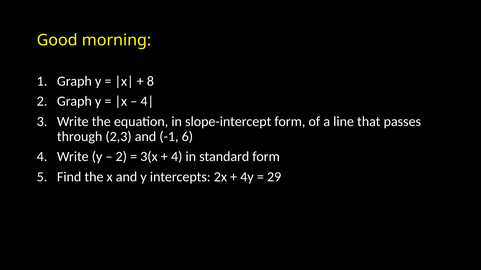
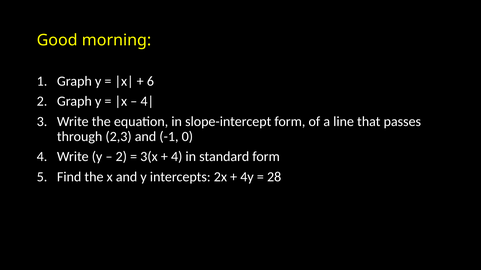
8: 8 -> 6
6: 6 -> 0
29: 29 -> 28
